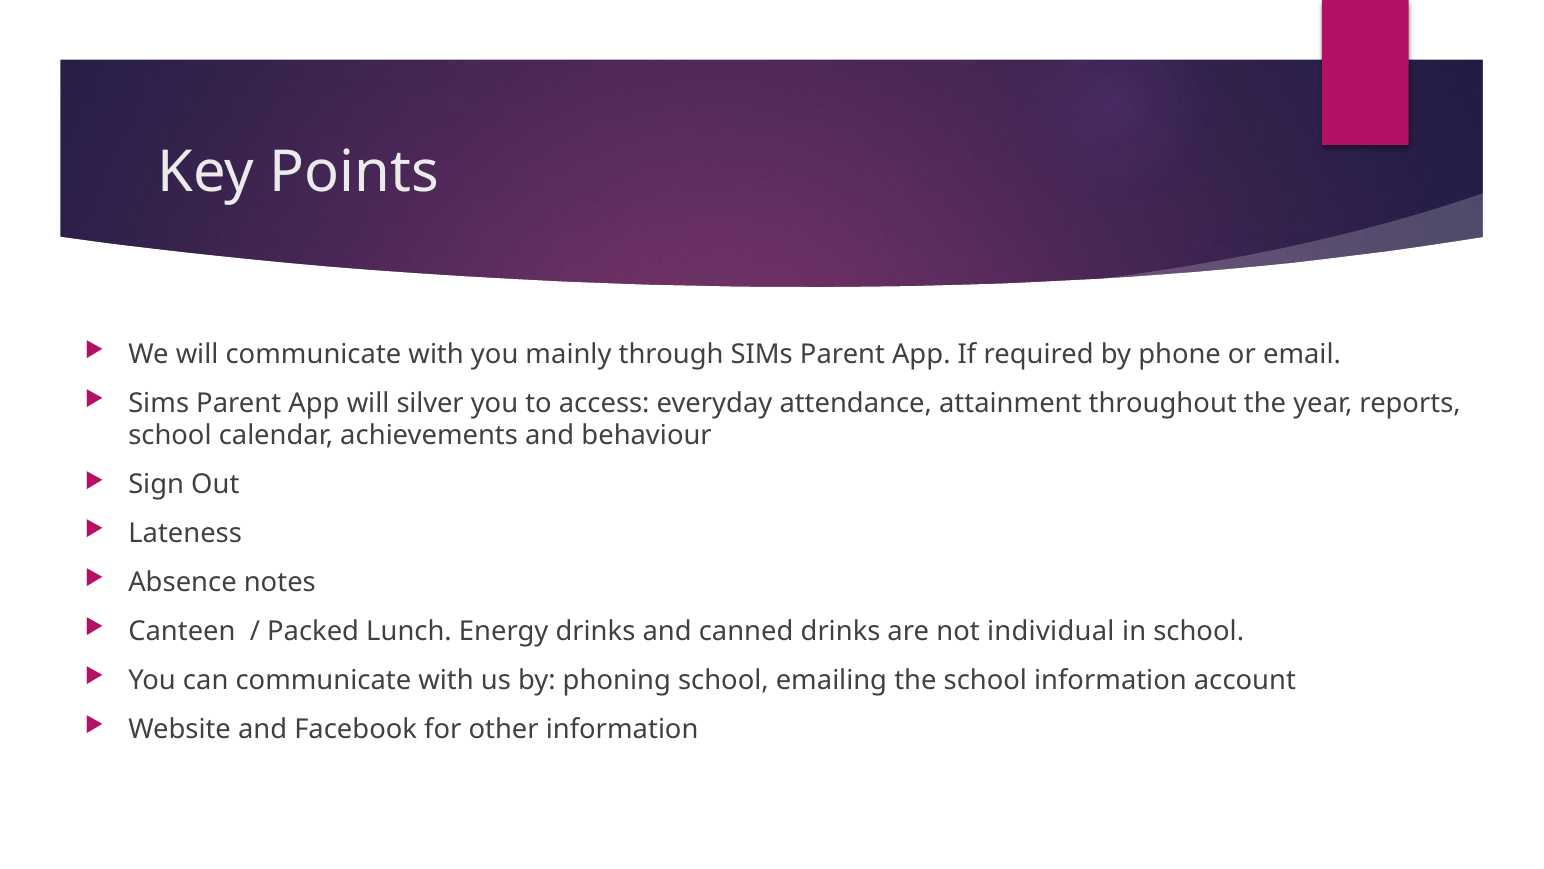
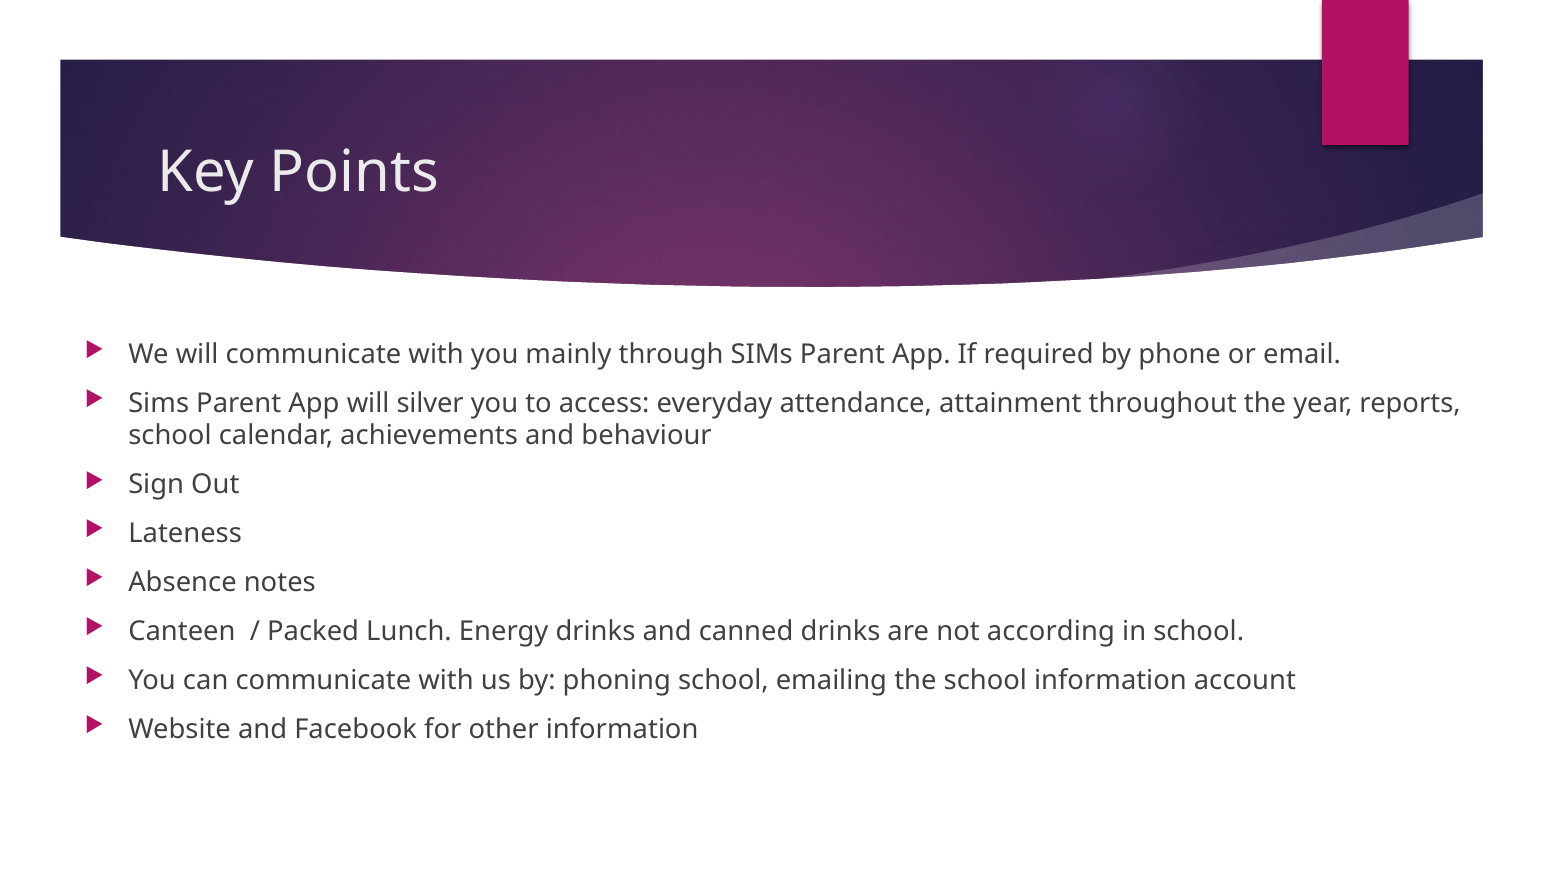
individual: individual -> according
